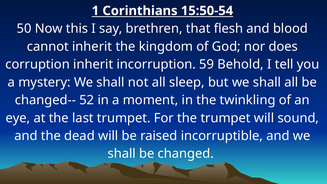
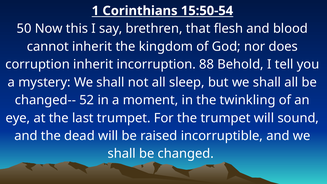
59: 59 -> 88
